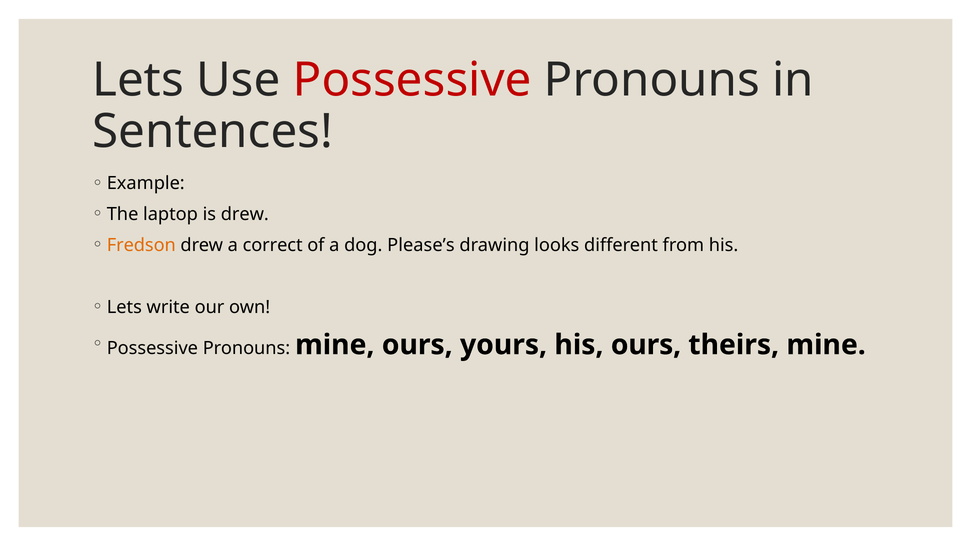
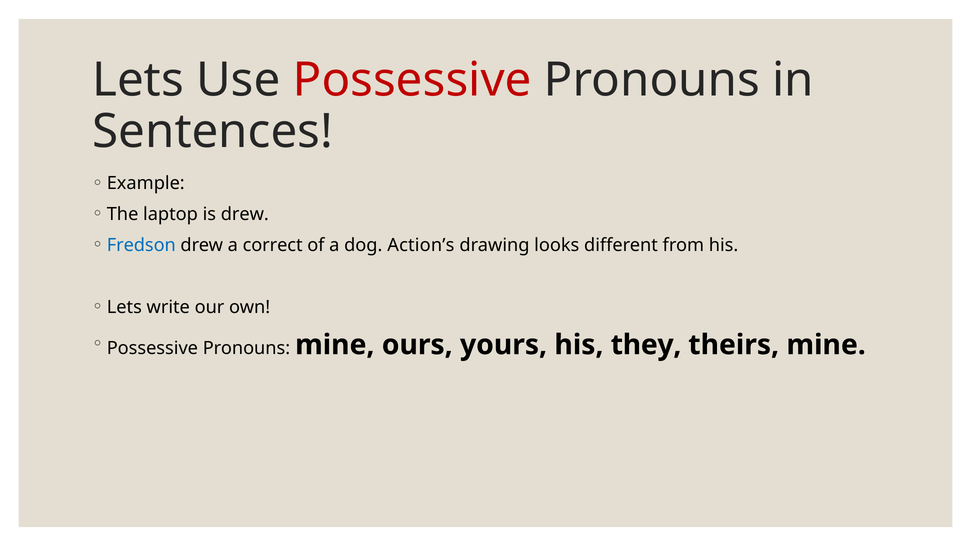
Fredson colour: orange -> blue
Please’s: Please’s -> Action’s
his ours: ours -> they
